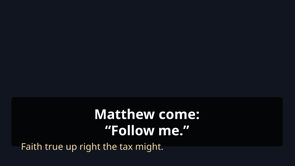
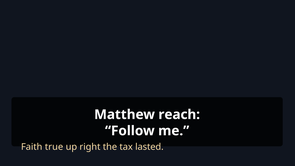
come: come -> reach
might: might -> lasted
